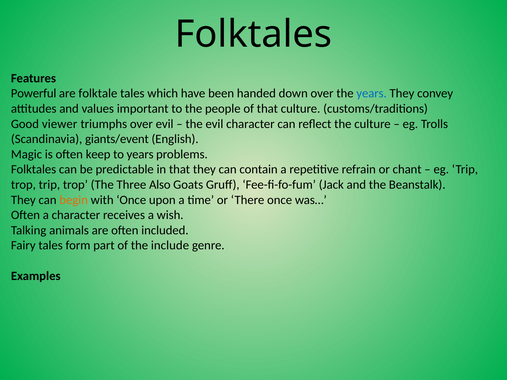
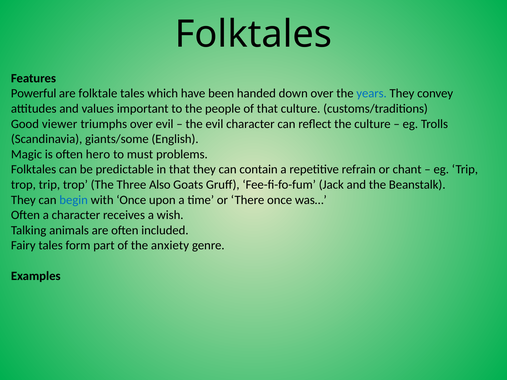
giants/event: giants/event -> giants/some
keep: keep -> hero
to years: years -> must
begin colour: orange -> blue
include: include -> anxiety
